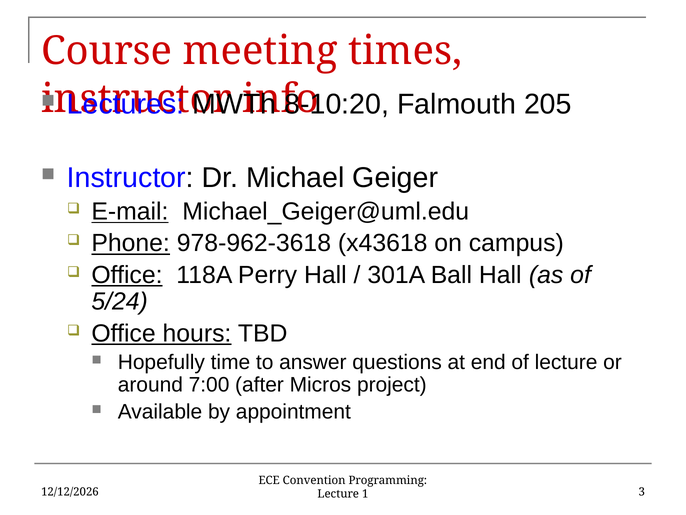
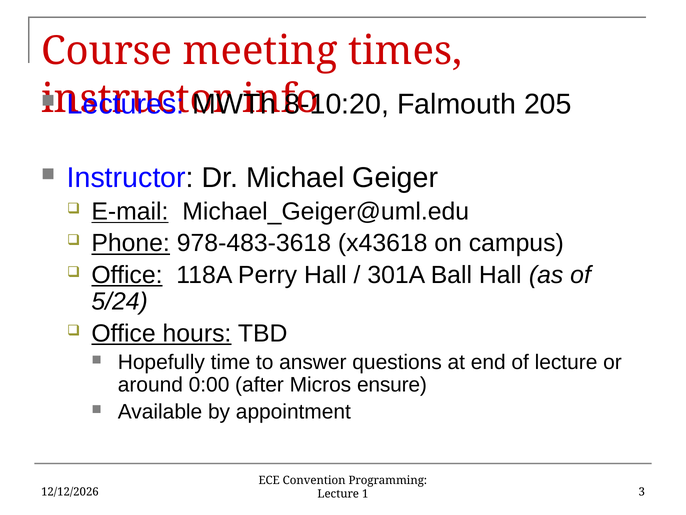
978-962-3618: 978-962-3618 -> 978-483-3618
7:00: 7:00 -> 0:00
project: project -> ensure
